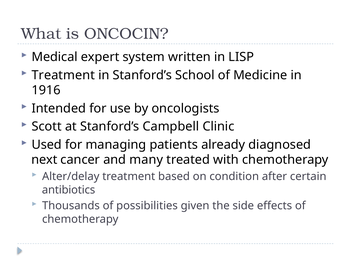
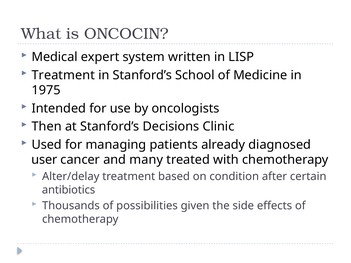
1916: 1916 -> 1975
Scott: Scott -> Then
Campbell: Campbell -> Decisions
next: next -> user
